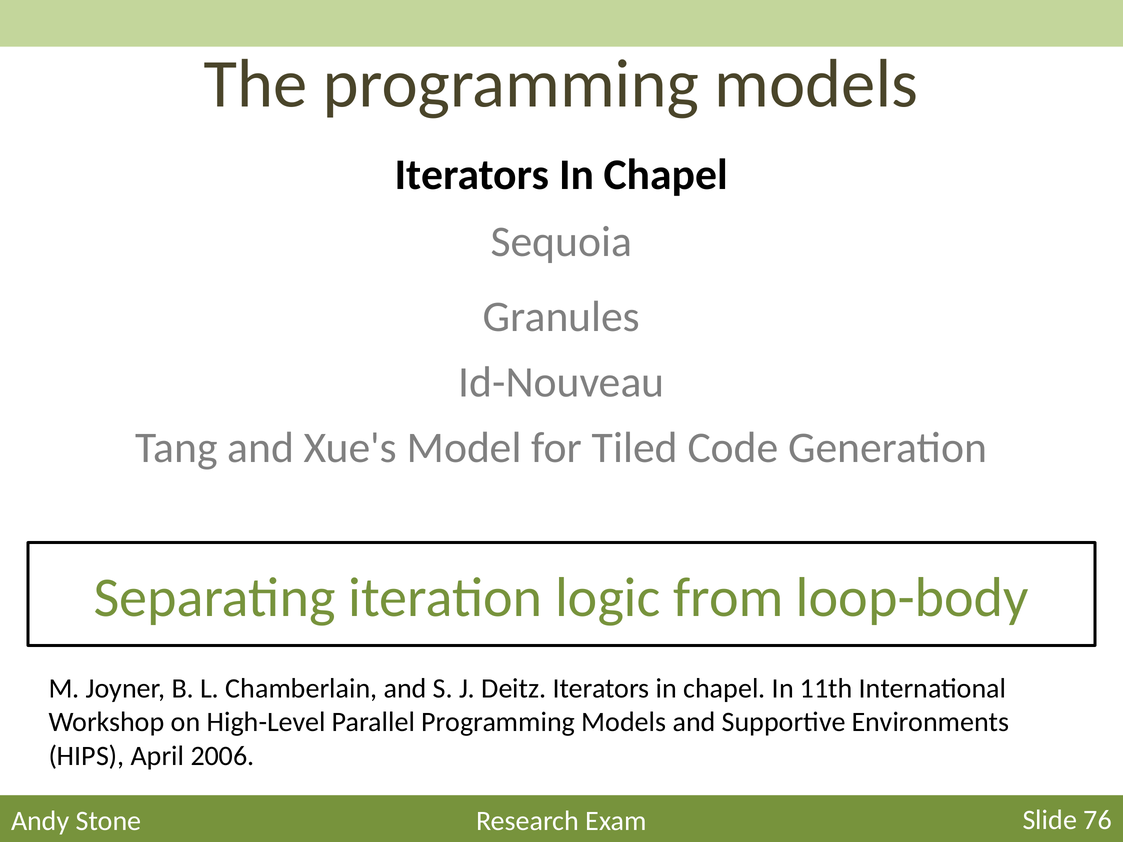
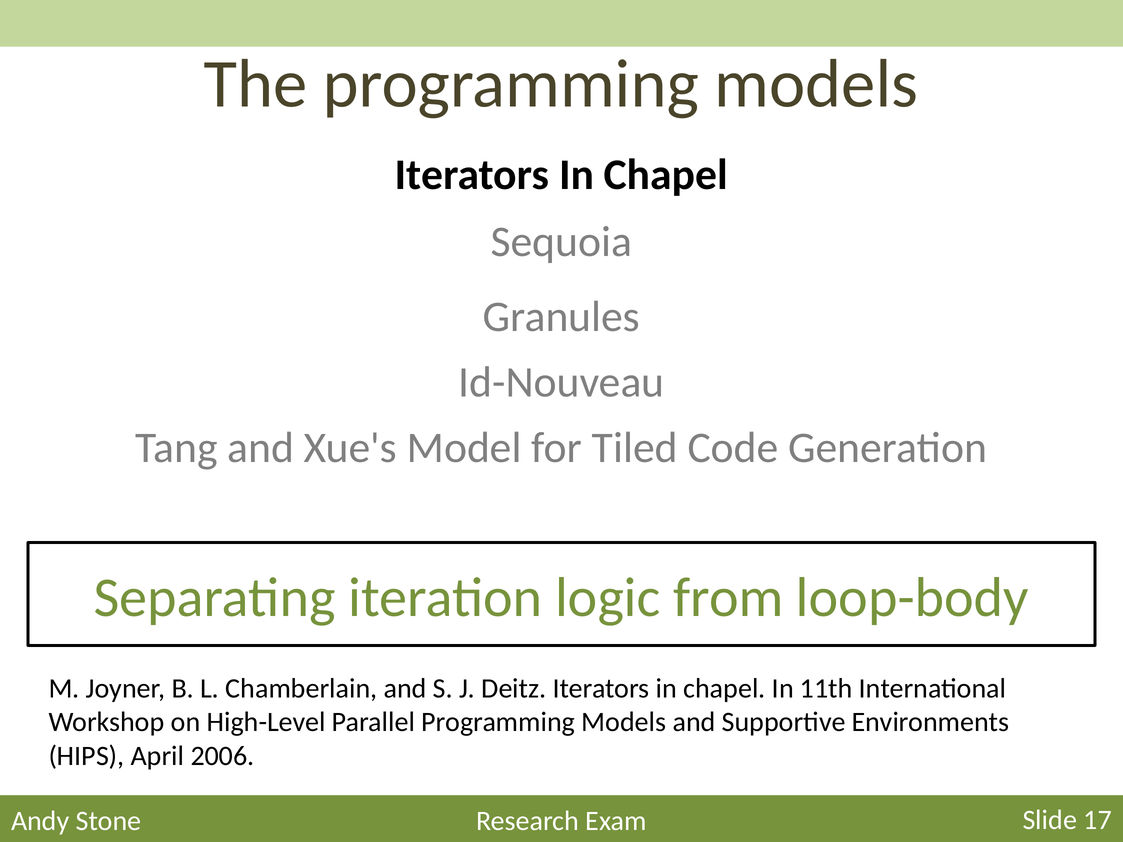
76: 76 -> 17
